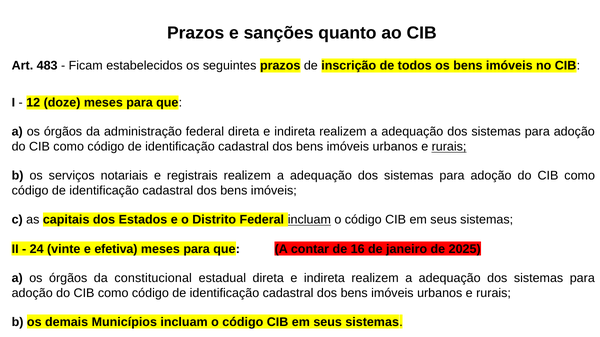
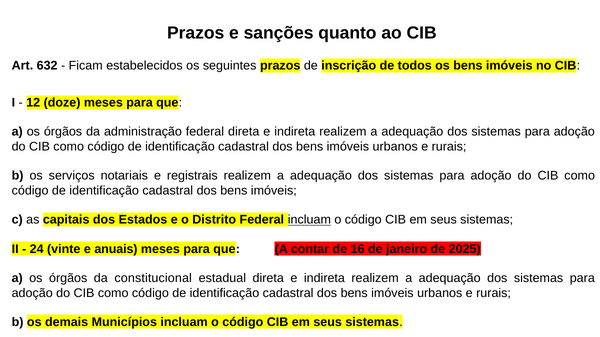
483: 483 -> 632
rurais at (449, 147) underline: present -> none
efetiva: efetiva -> anuais
